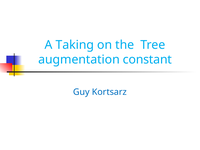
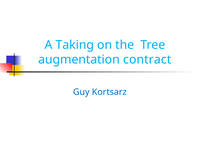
constant: constant -> contract
